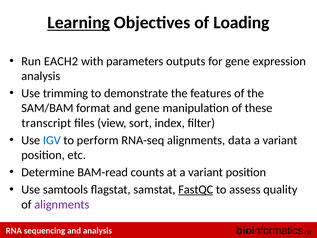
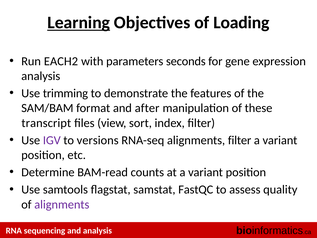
outputs: outputs -> seconds
and gene: gene -> after
IGV colour: blue -> purple
perform: perform -> versions
alignments data: data -> filter
FastQC underline: present -> none
